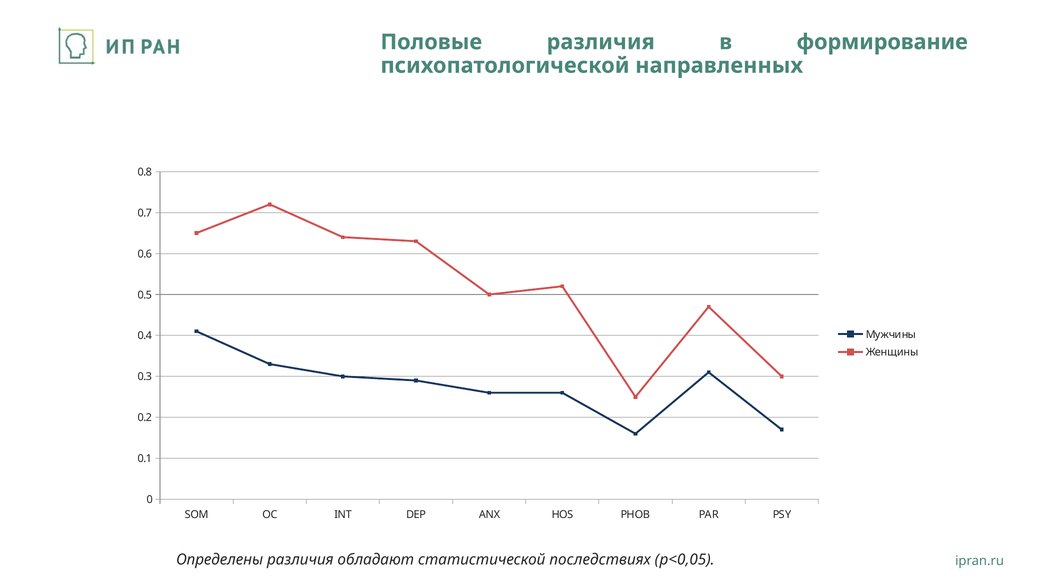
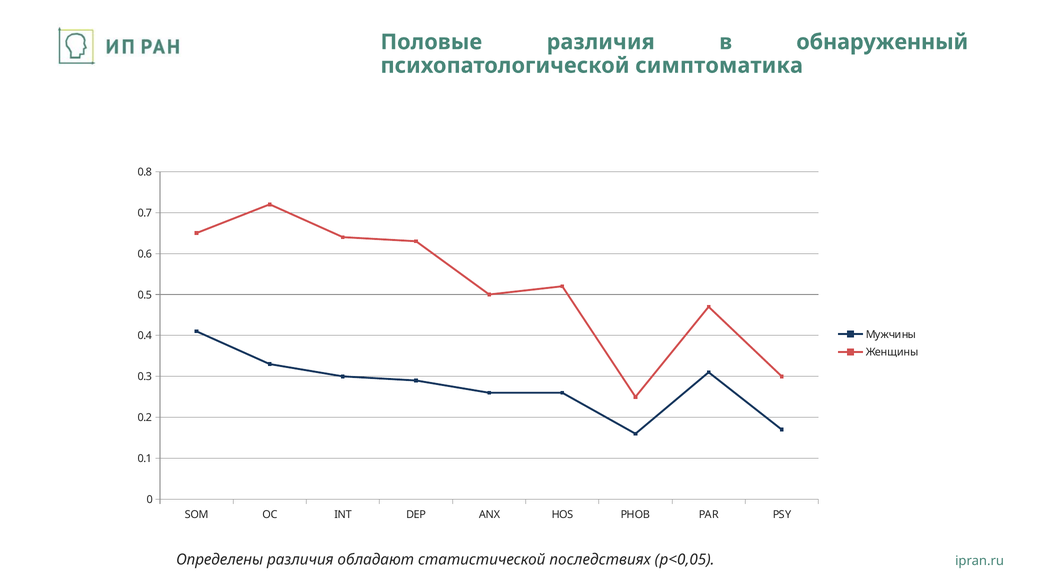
формирование: формирование -> обнаруженный
направленных: направленных -> симптоматика
